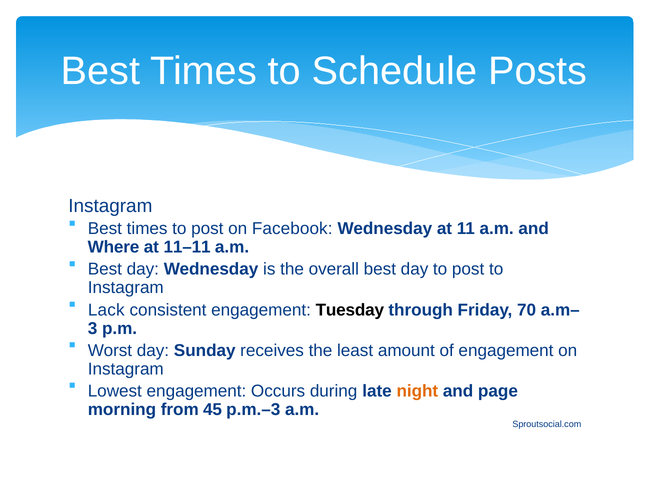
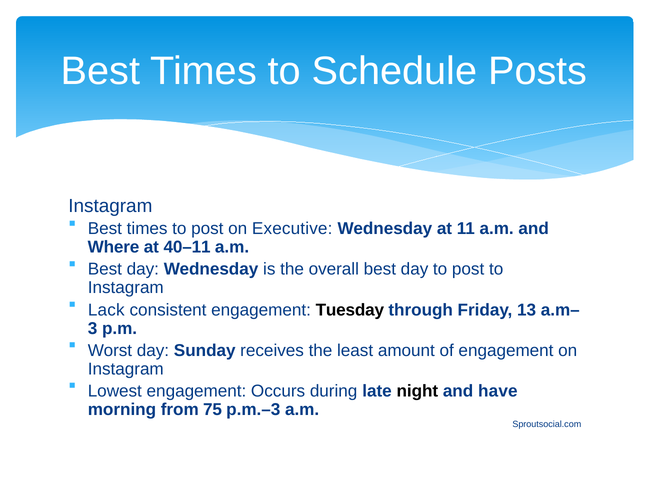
Facebook: Facebook -> Executive
11–11: 11–11 -> 40–11
70: 70 -> 13
night colour: orange -> black
page: page -> have
45: 45 -> 75
